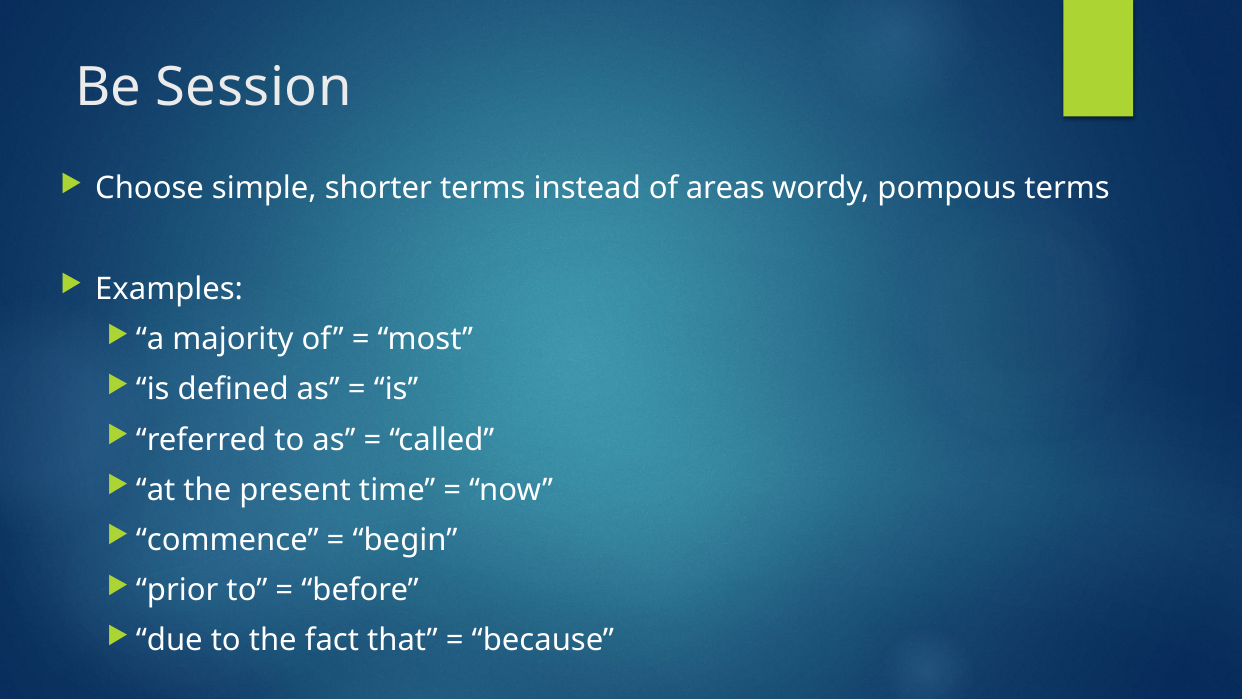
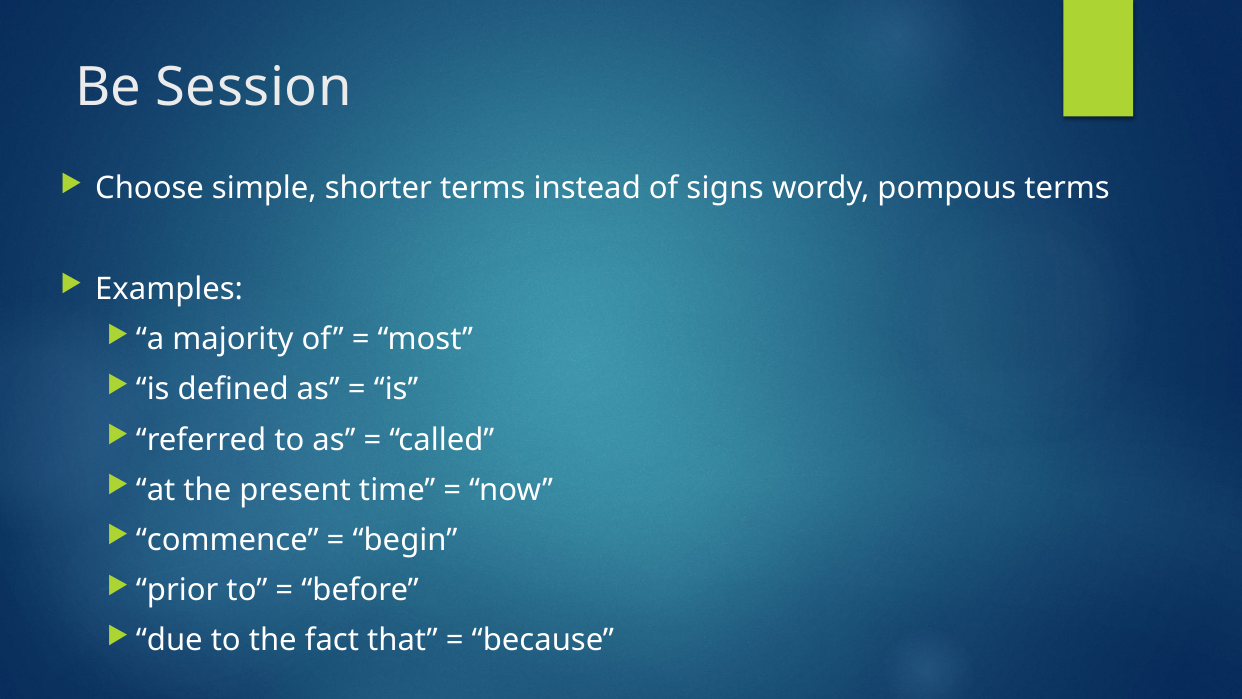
areas: areas -> signs
